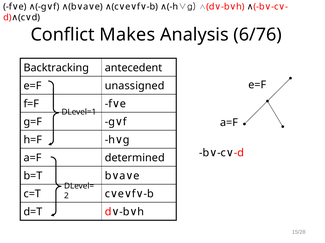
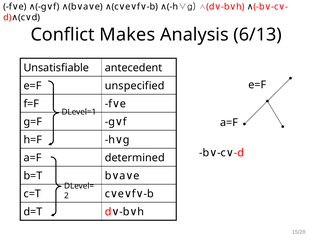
6/76: 6/76 -> 6/13
Backtracking: Backtracking -> Unsatisfiable
unassigned: unassigned -> unspecified
